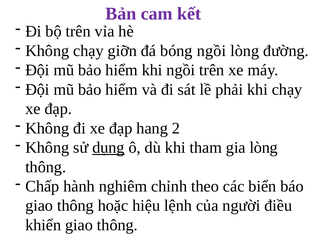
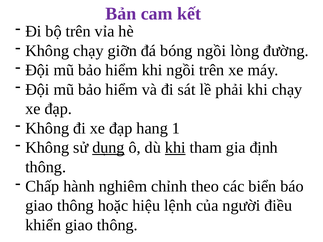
2: 2 -> 1
khi at (175, 148) underline: none -> present
gia lòng: lòng -> định
